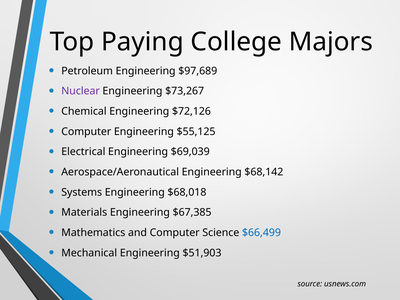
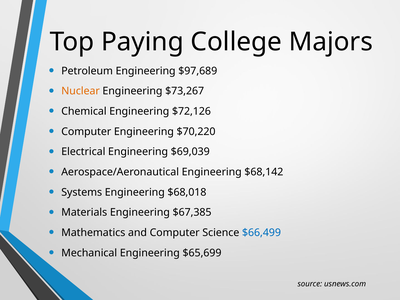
Nuclear colour: purple -> orange
$55,125: $55,125 -> $70,220
$51,903: $51,903 -> $65,699
